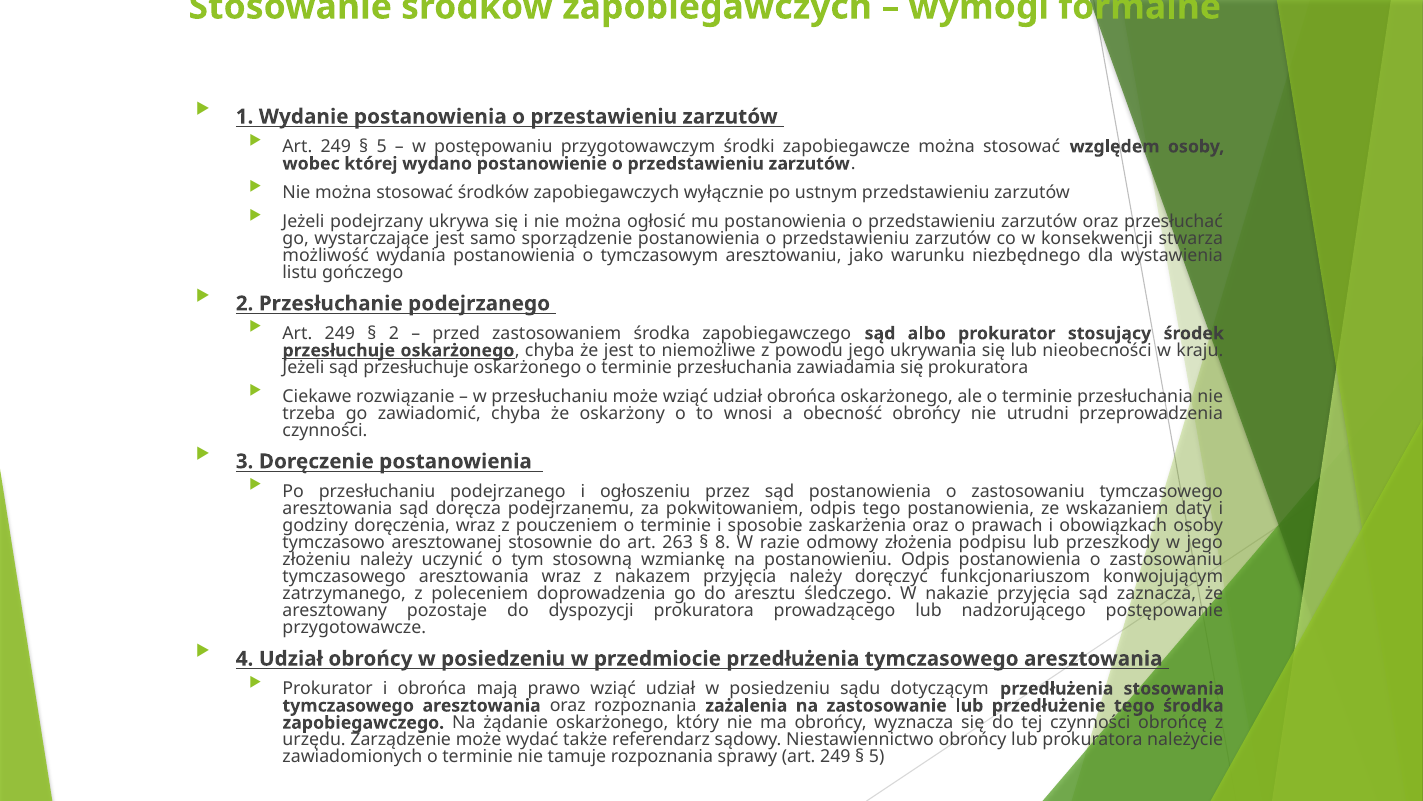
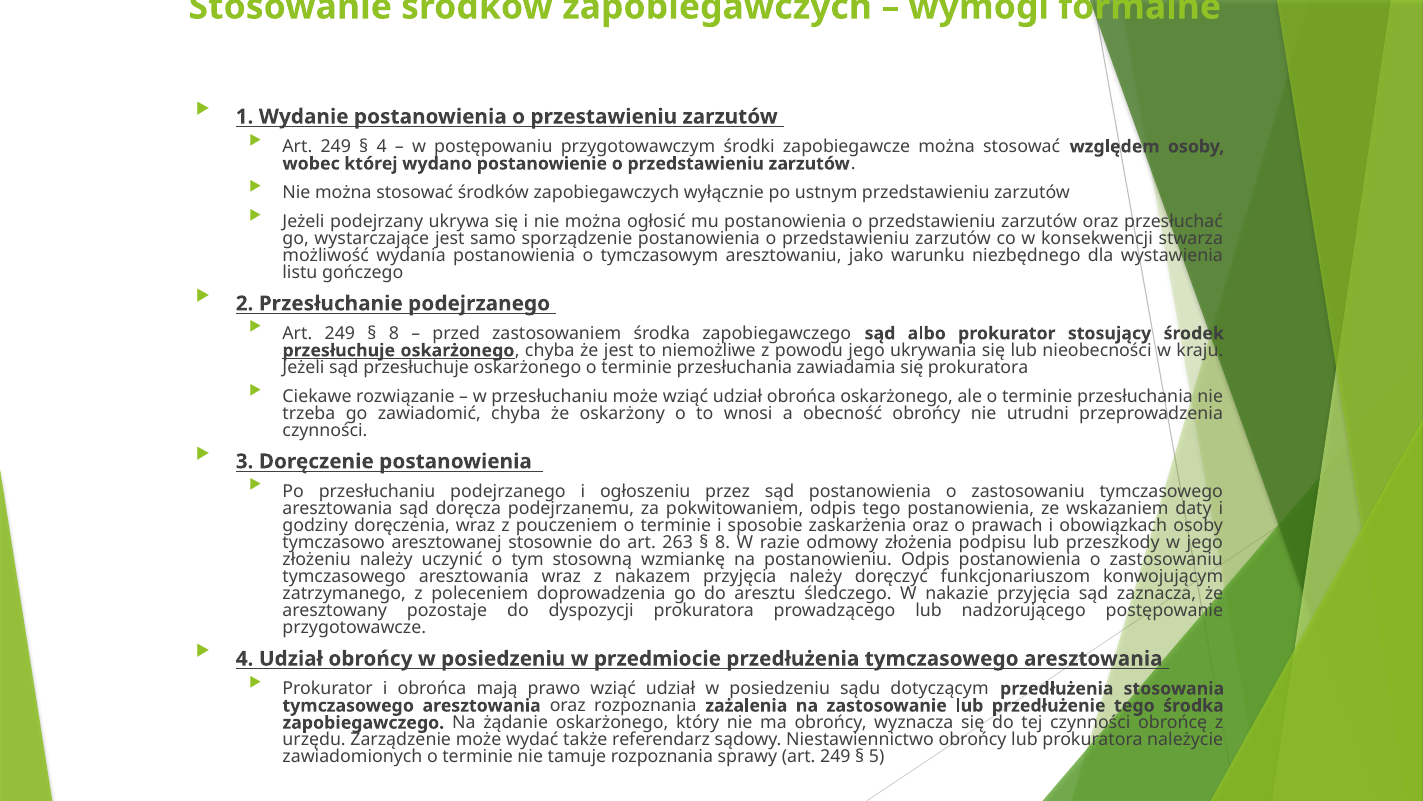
5 at (382, 146): 5 -> 4
2 at (394, 333): 2 -> 8
